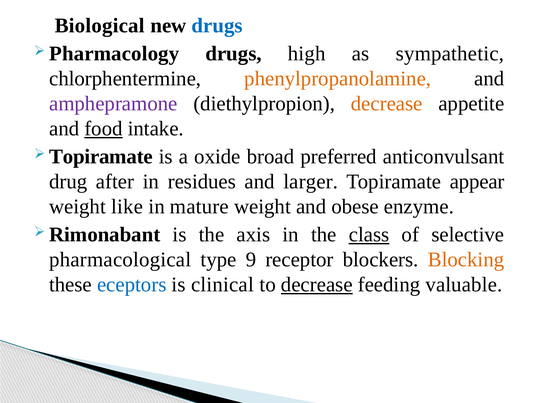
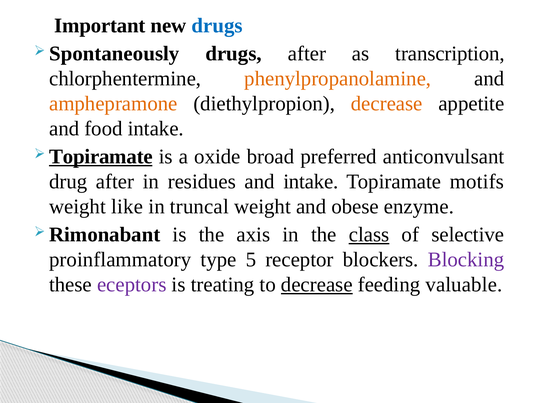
Biological: Biological -> Important
Pharmacology: Pharmacology -> Spontaneously
drugs high: high -> after
sympathetic: sympathetic -> transcription
amphepramone colour: purple -> orange
food underline: present -> none
Topiramate at (101, 157) underline: none -> present
and larger: larger -> intake
appear: appear -> motifs
mature: mature -> truncal
pharmacological: pharmacological -> proinflammatory
9: 9 -> 5
Blocking colour: orange -> purple
eceptors colour: blue -> purple
clinical: clinical -> treating
